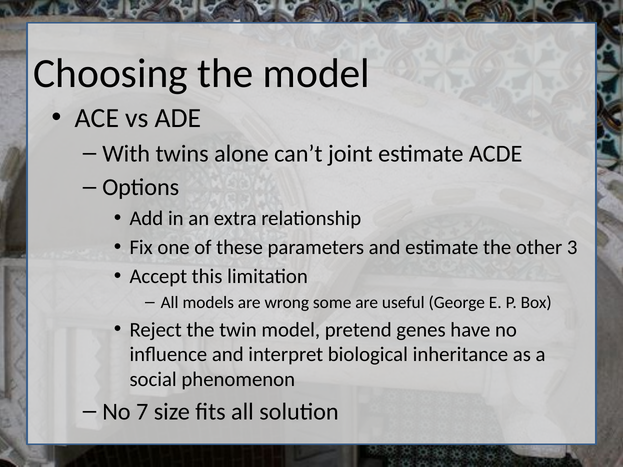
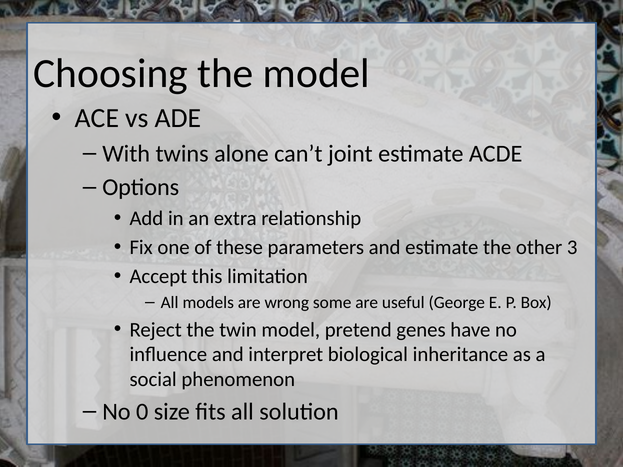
7: 7 -> 0
